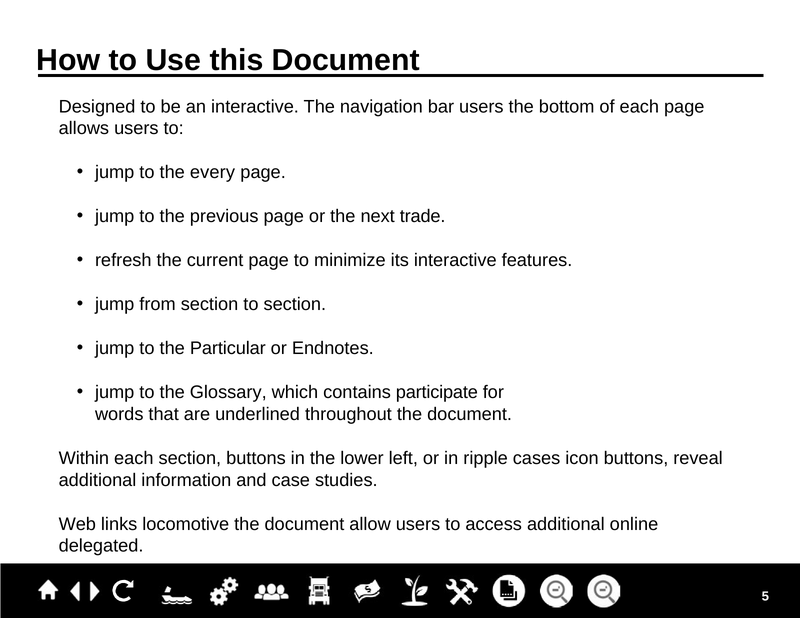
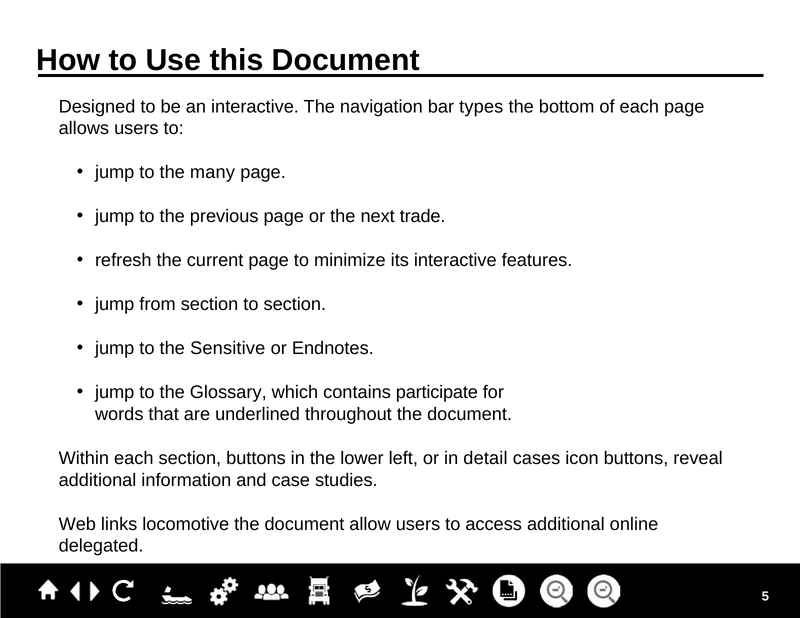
bar users: users -> types
every: every -> many
Particular: Particular -> Sensitive
ripple: ripple -> detail
